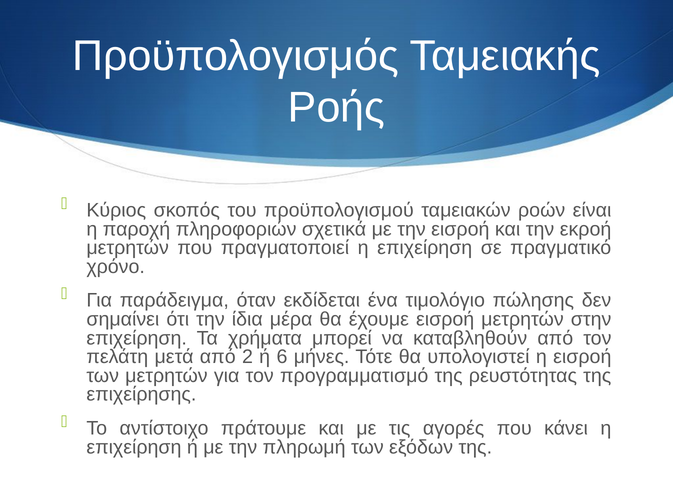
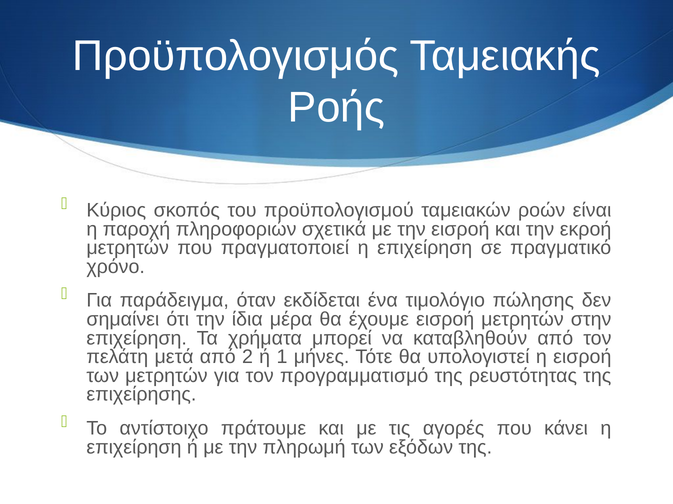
6: 6 -> 1
